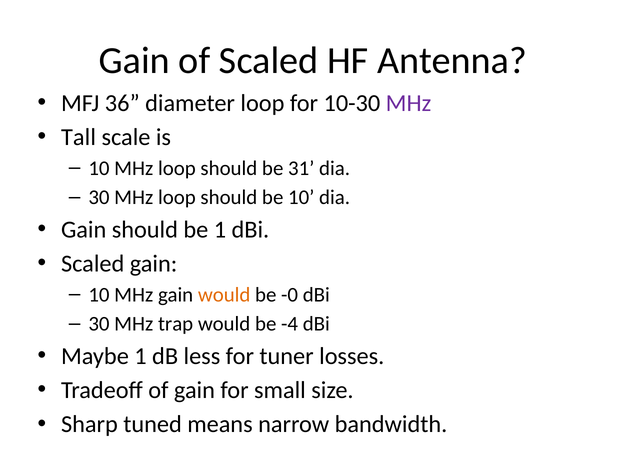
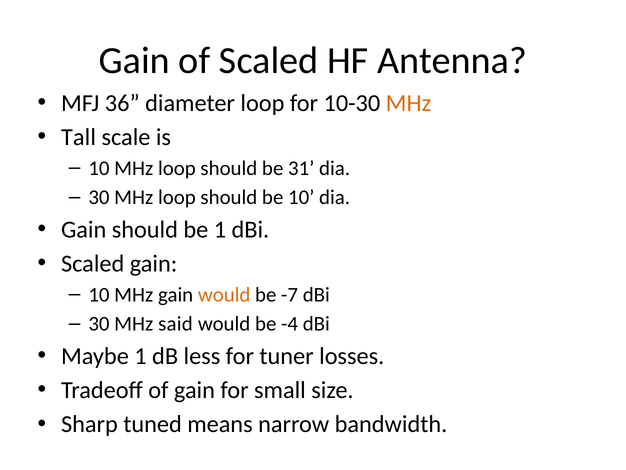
MHz at (409, 103) colour: purple -> orange
-0: -0 -> -7
trap: trap -> said
